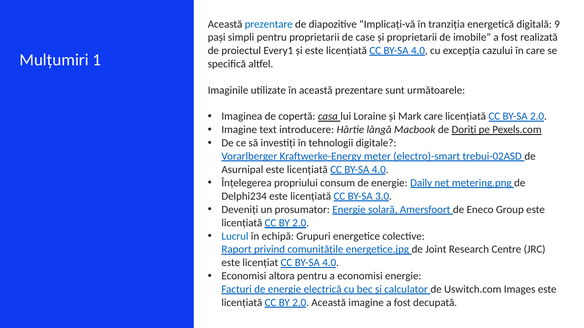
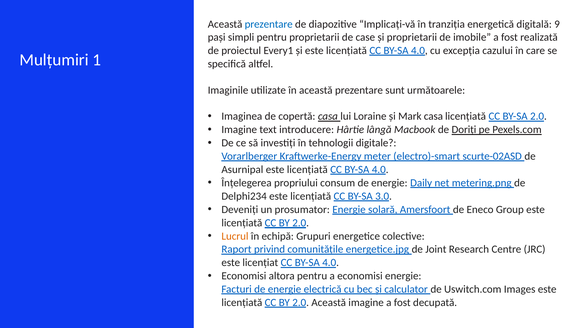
Mark care: care -> casa
trebui-02ASD: trebui-02ASD -> scurte-02ASD
Lucrul colour: blue -> orange
